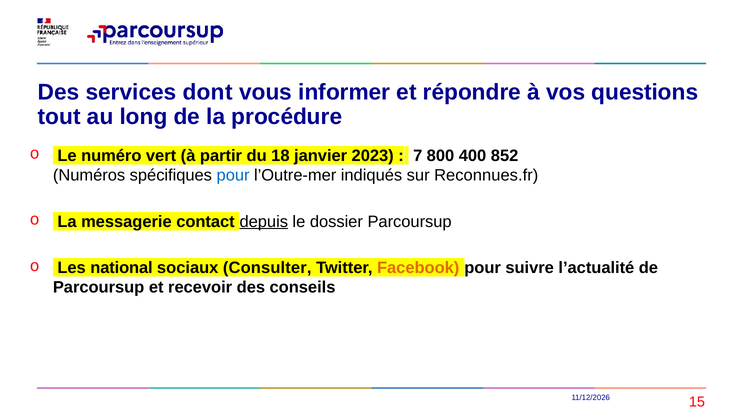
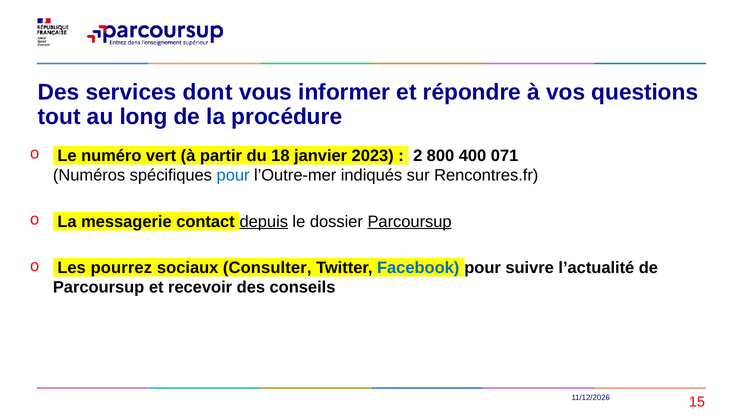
7: 7 -> 2
852: 852 -> 071
Reconnues.fr: Reconnues.fr -> Rencontres.fr
Parcoursup at (410, 222) underline: none -> present
national: national -> pourrez
Facebook colour: orange -> blue
